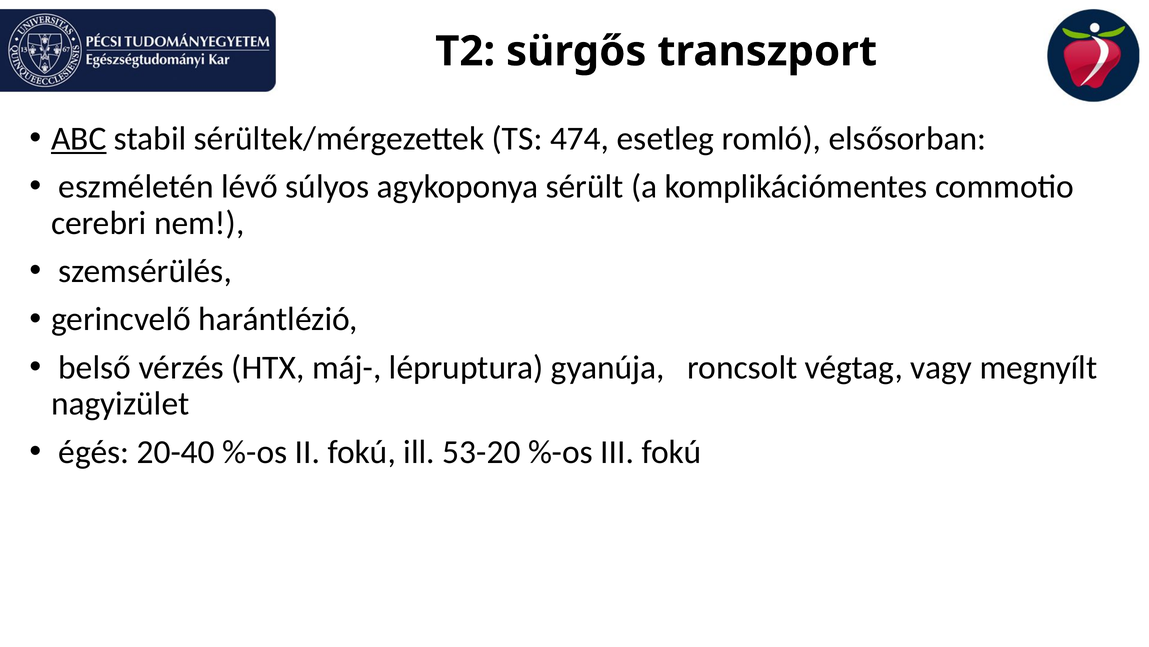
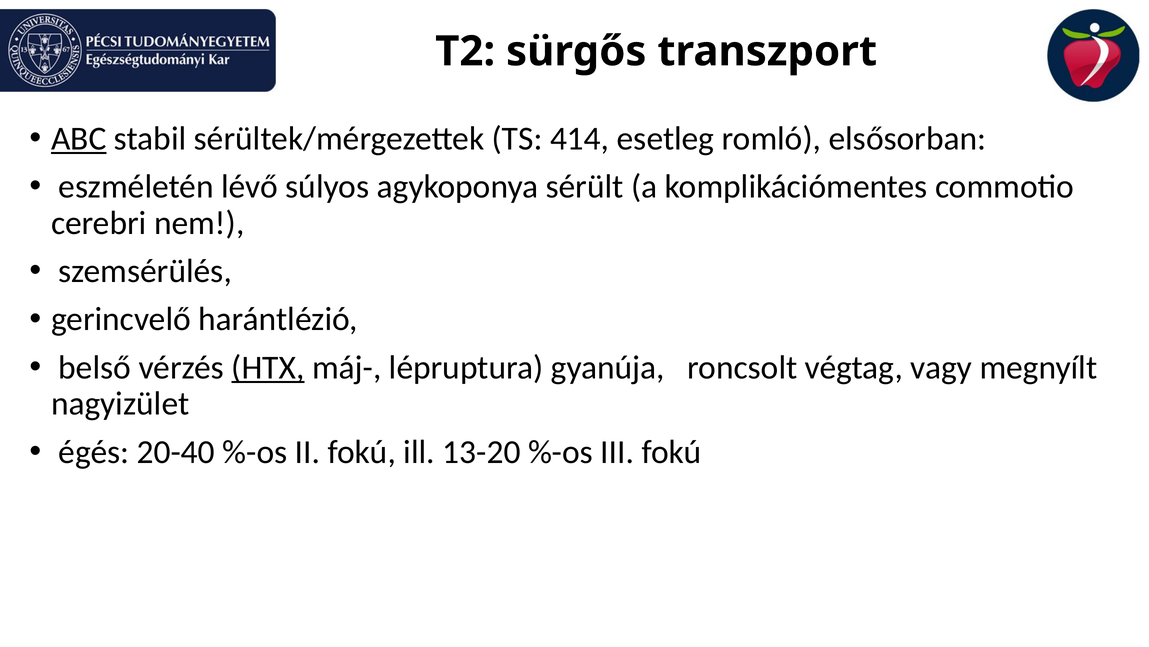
474: 474 -> 414
HTX underline: none -> present
53-20: 53-20 -> 13-20
